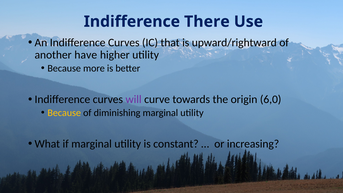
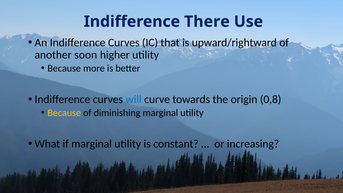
have: have -> soon
will colour: purple -> blue
6,0: 6,0 -> 0,8
